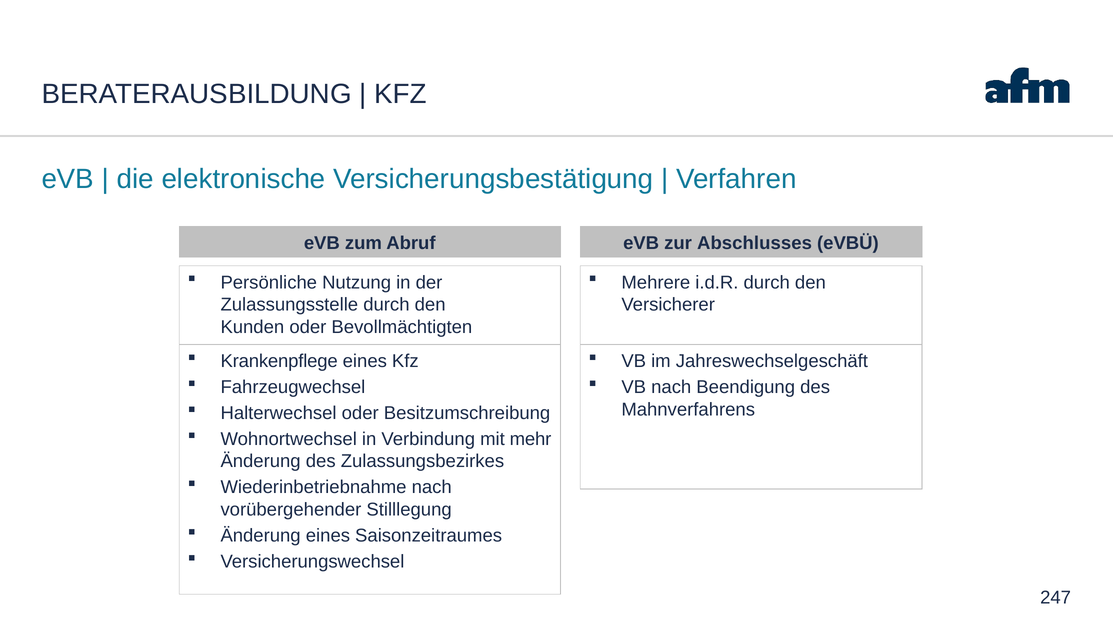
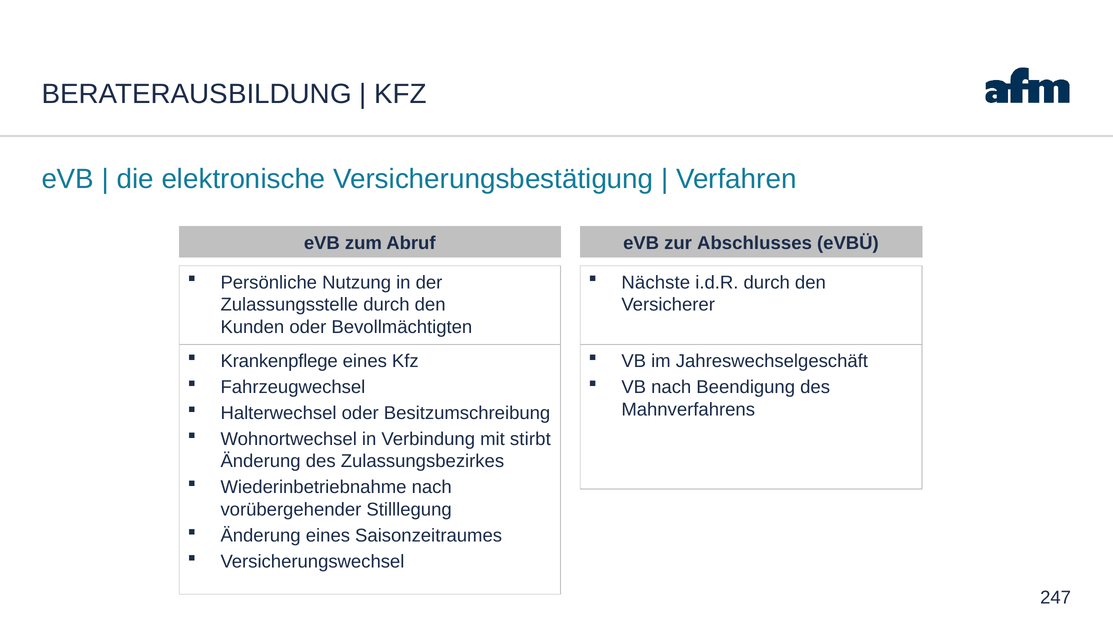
Mehrere: Mehrere -> Nächste
mehr: mehr -> stirbt
